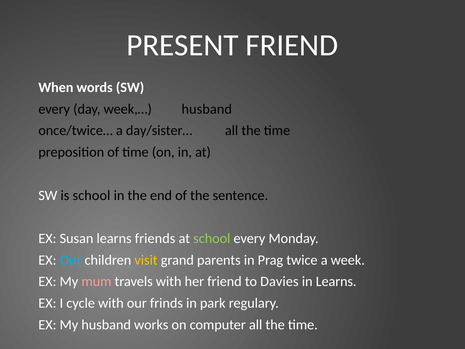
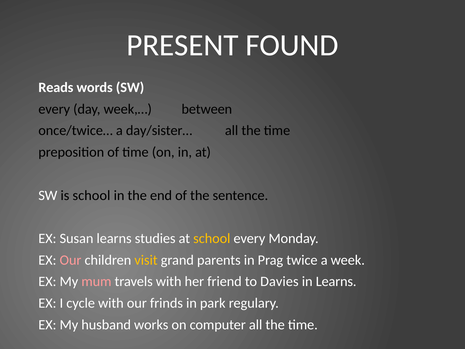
PRESENT FRIEND: FRIEND -> FOUND
When: When -> Reads
week,… husband: husband -> between
friends: friends -> studies
school at (212, 238) colour: light green -> yellow
Our at (70, 260) colour: light blue -> pink
